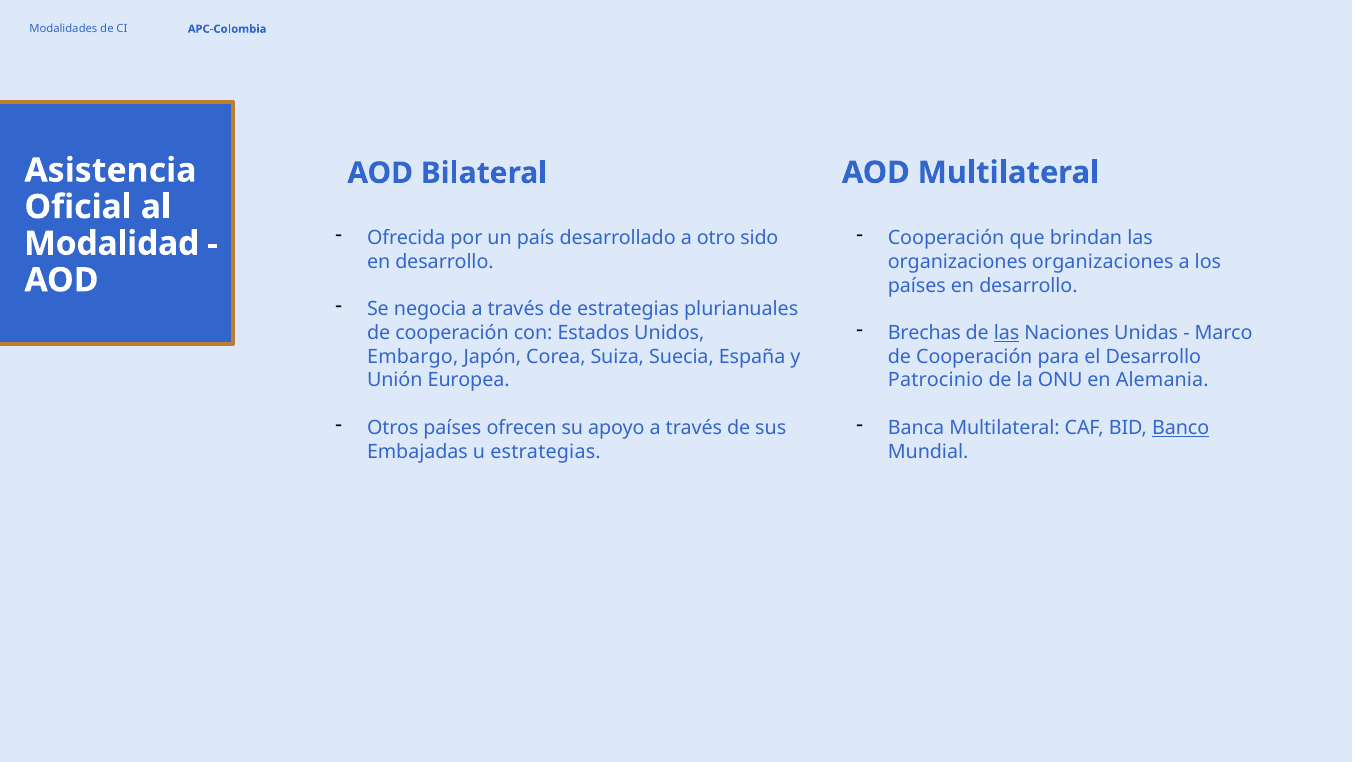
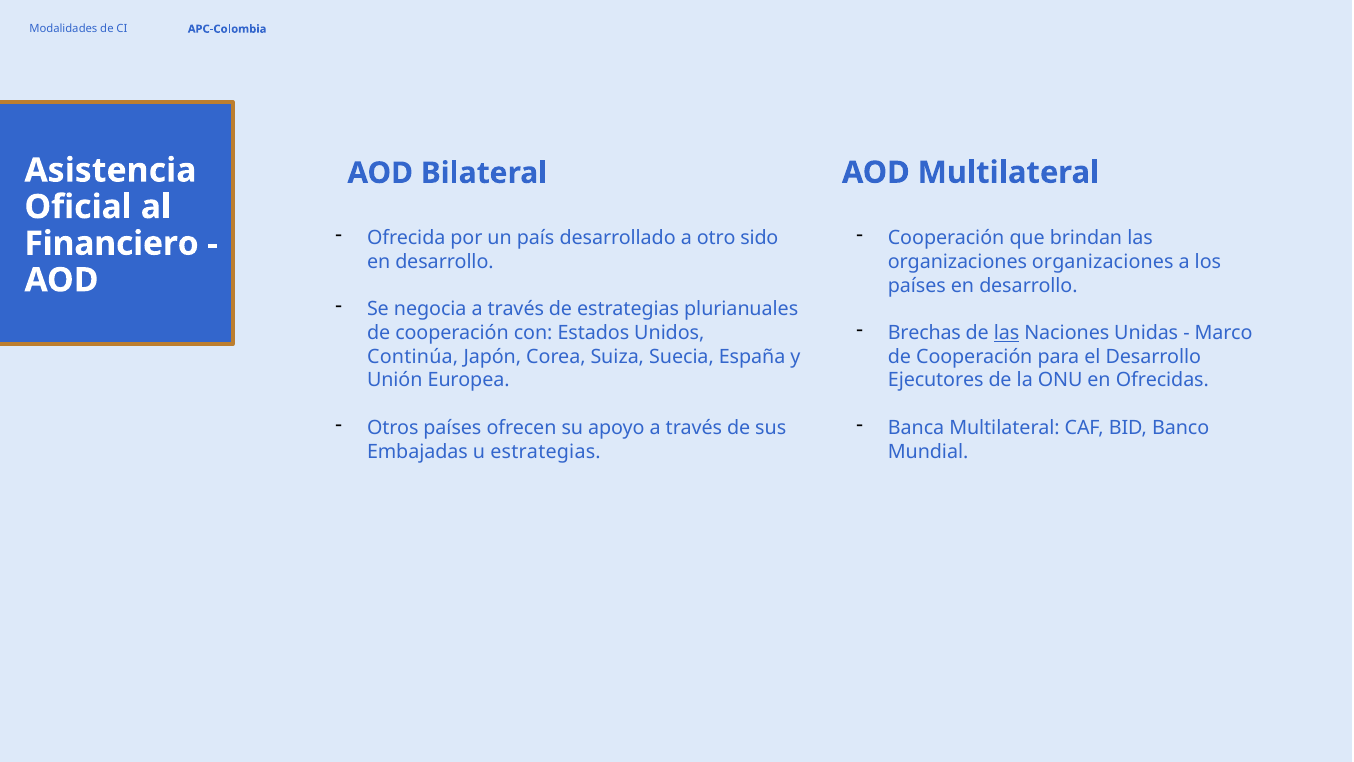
Modalidad: Modalidad -> Financiero
Embargo: Embargo -> Continúa
Patrocinio: Patrocinio -> Ejecutores
Alemania: Alemania -> Ofrecidas
Banco underline: present -> none
